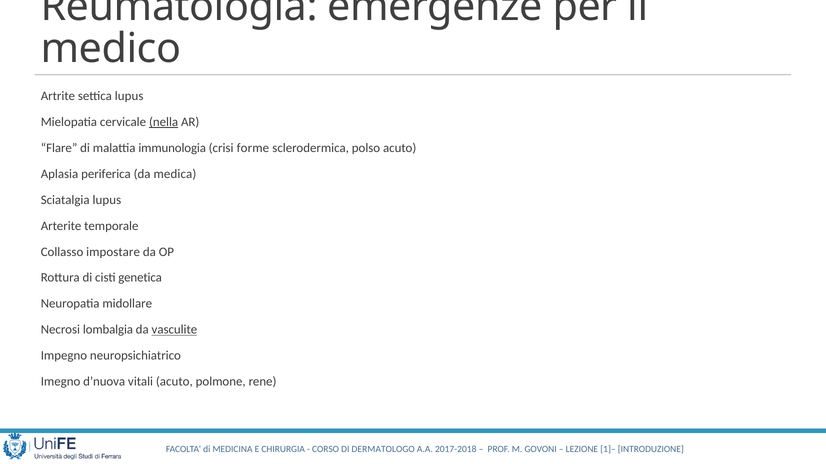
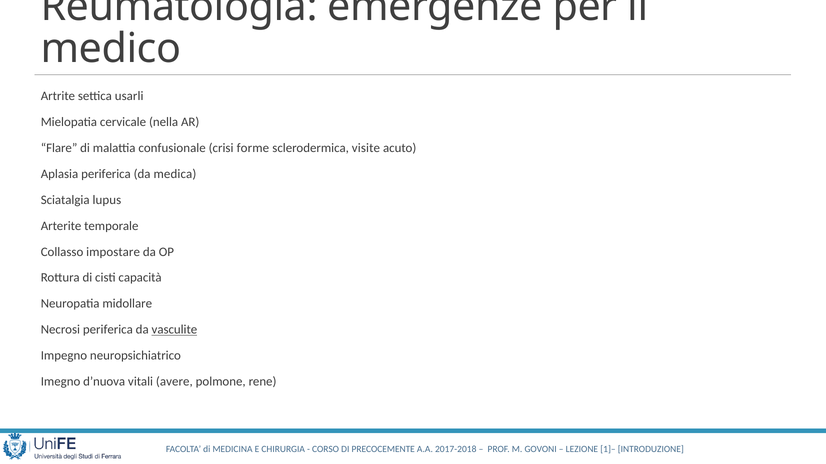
settica lupus: lupus -> usarli
nella underline: present -> none
immunologia: immunologia -> confusionale
polso: polso -> visite
genetica: genetica -> capacità
Necrosi lombalgia: lombalgia -> periferica
vitali acuto: acuto -> avere
DERMATOLOGO: DERMATOLOGO -> PRECOCEMENTE
